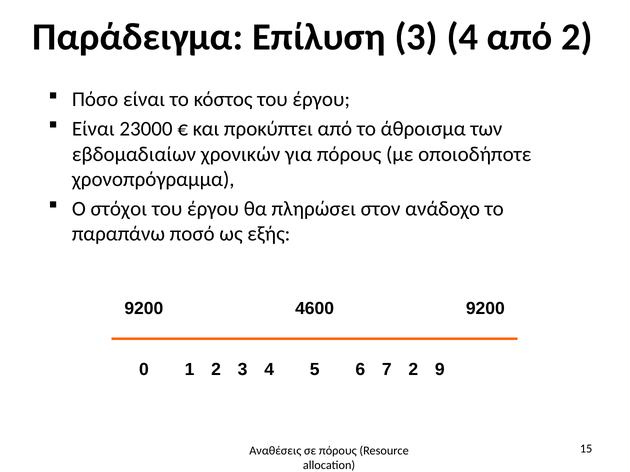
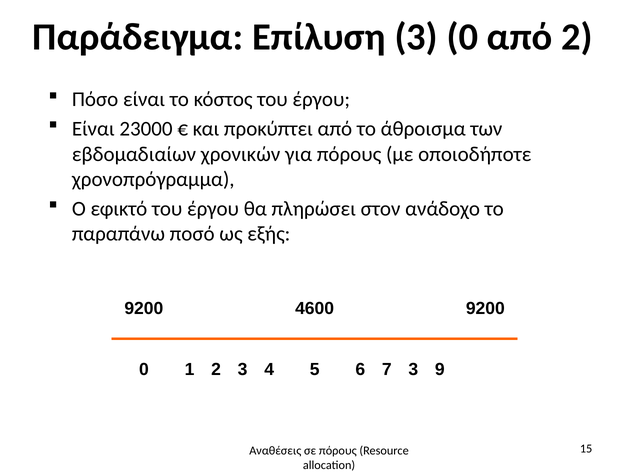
Επίλυση 3 4: 4 -> 0
στόχοι: στόχοι -> εφικτό
7 2: 2 -> 3
